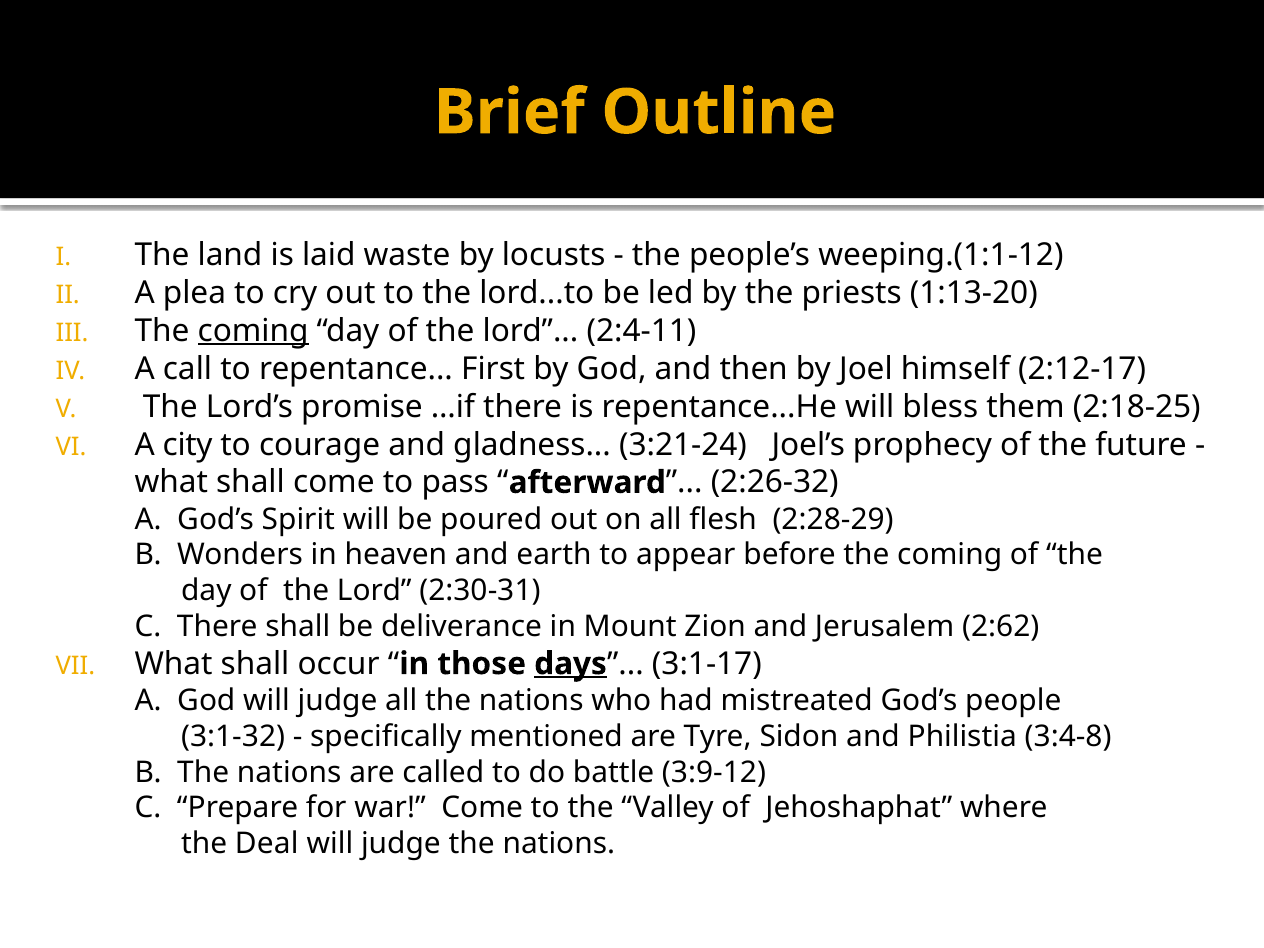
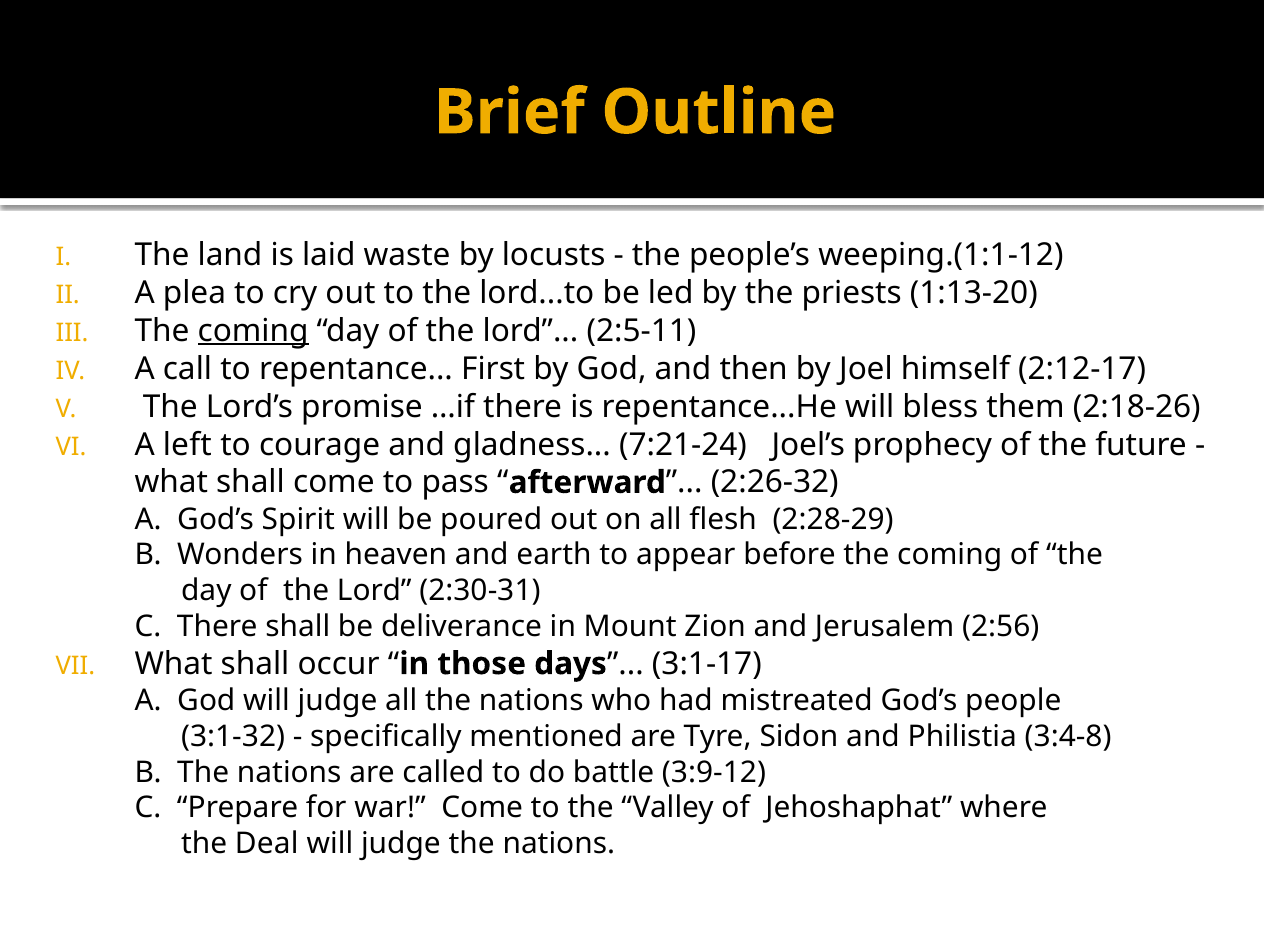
2:4-11: 2:4-11 -> 2:5-11
2:18-25: 2:18-25 -> 2:18-26
city: city -> left
3:21-24: 3:21-24 -> 7:21-24
2:62: 2:62 -> 2:56
days underline: present -> none
